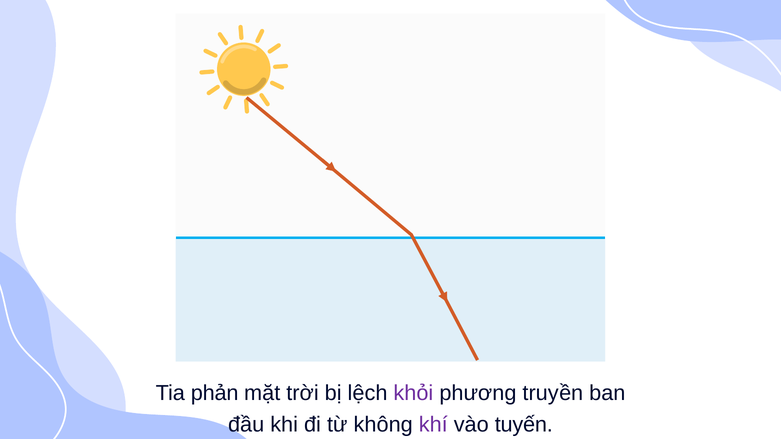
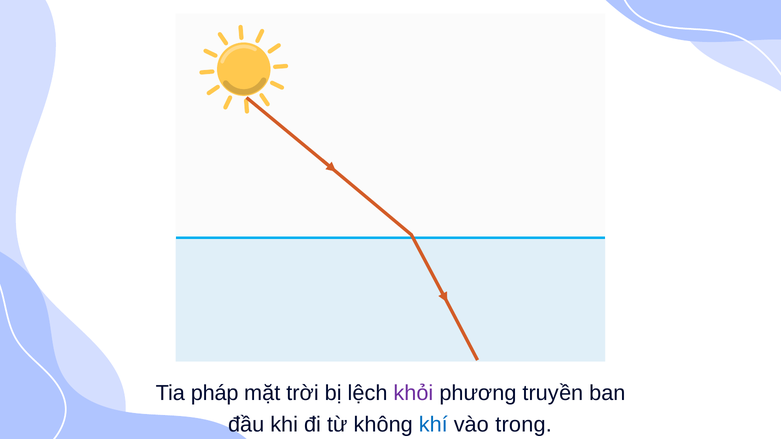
phản: phản -> pháp
khí colour: purple -> blue
tuyến: tuyến -> trong
